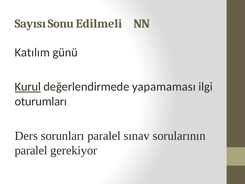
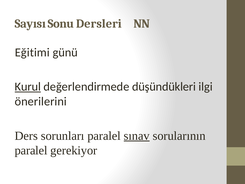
Edilmeli: Edilmeli -> Dersleri
Katılım: Katılım -> Eğitimi
yapamaması: yapamaması -> düşündükleri
oturumları: oturumları -> önerilerini
sınav underline: none -> present
